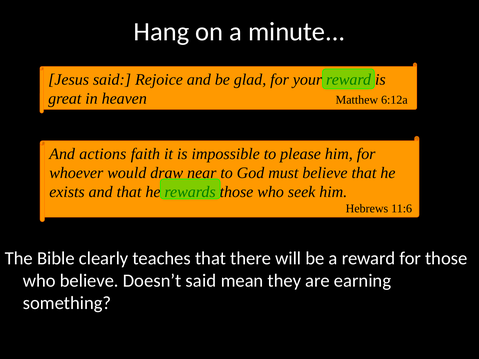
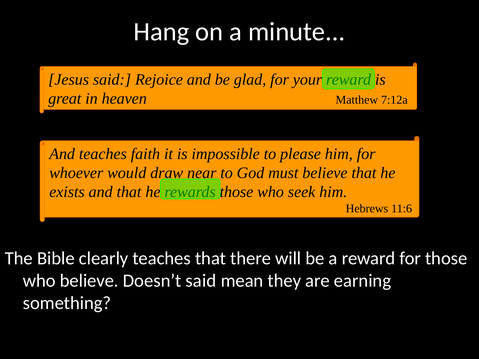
6:12a: 6:12a -> 7:12a
And actions: actions -> teaches
